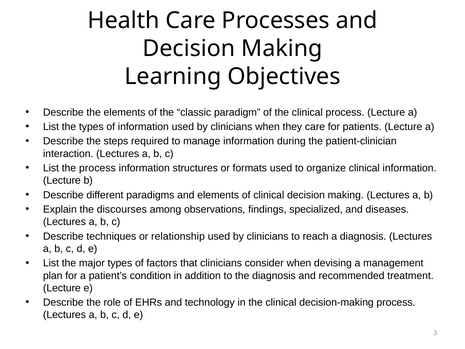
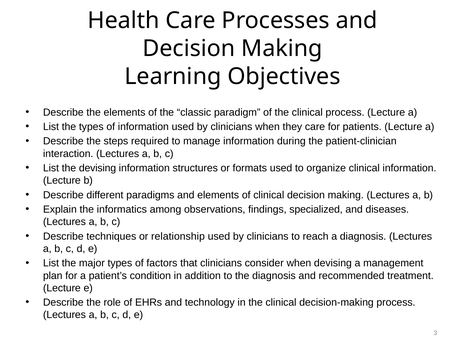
the process: process -> devising
discourses: discourses -> informatics
